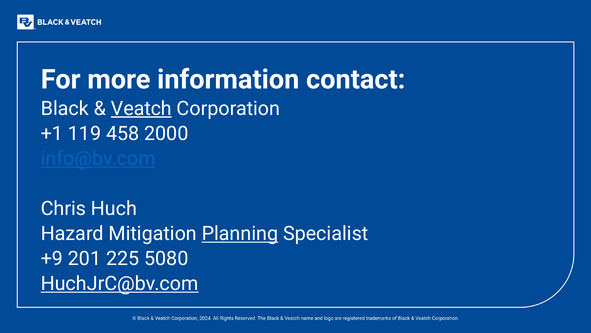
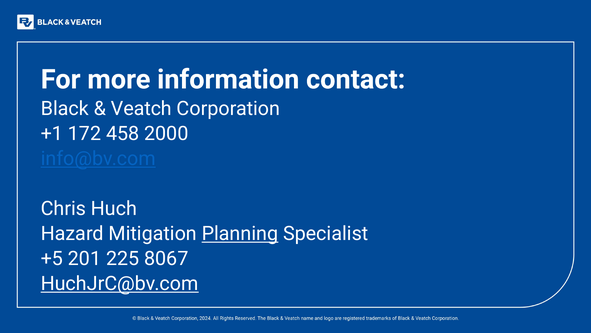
Veatch underline: present -> none
119: 119 -> 172
+9: +9 -> +5
5080: 5080 -> 8067
